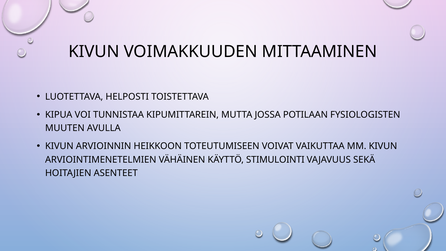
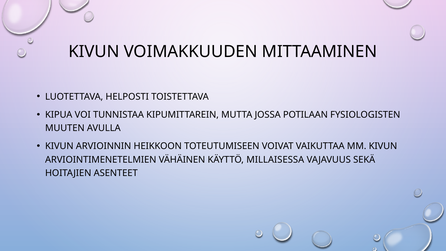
STIMULOINTI: STIMULOINTI -> MILLAISESSA
